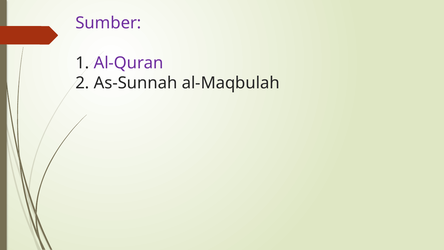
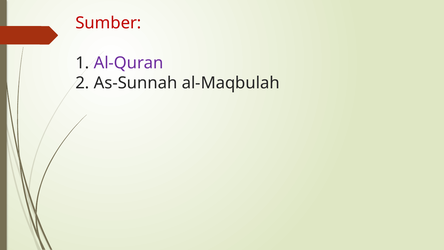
Sumber colour: purple -> red
